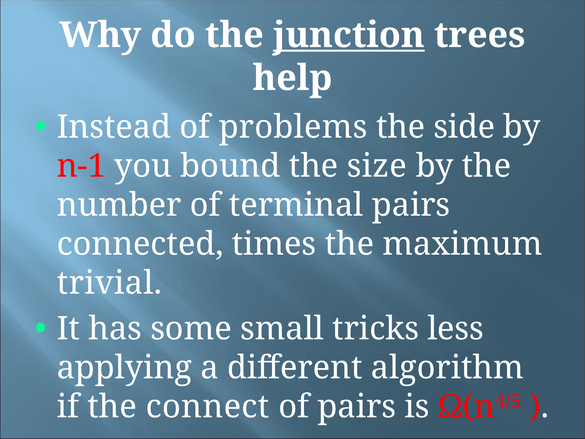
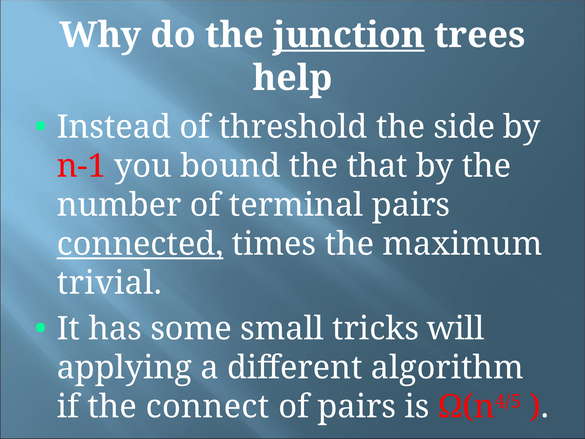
problems: problems -> threshold
size: size -> that
connected underline: none -> present
less: less -> will
